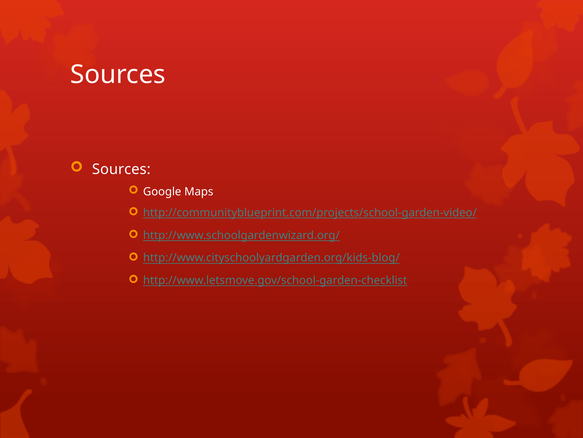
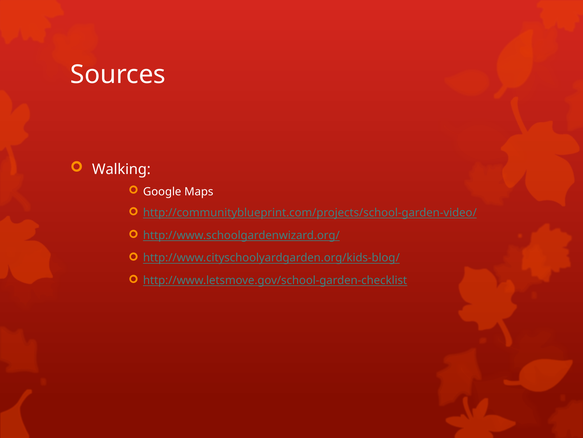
Sources at (121, 169): Sources -> Walking
